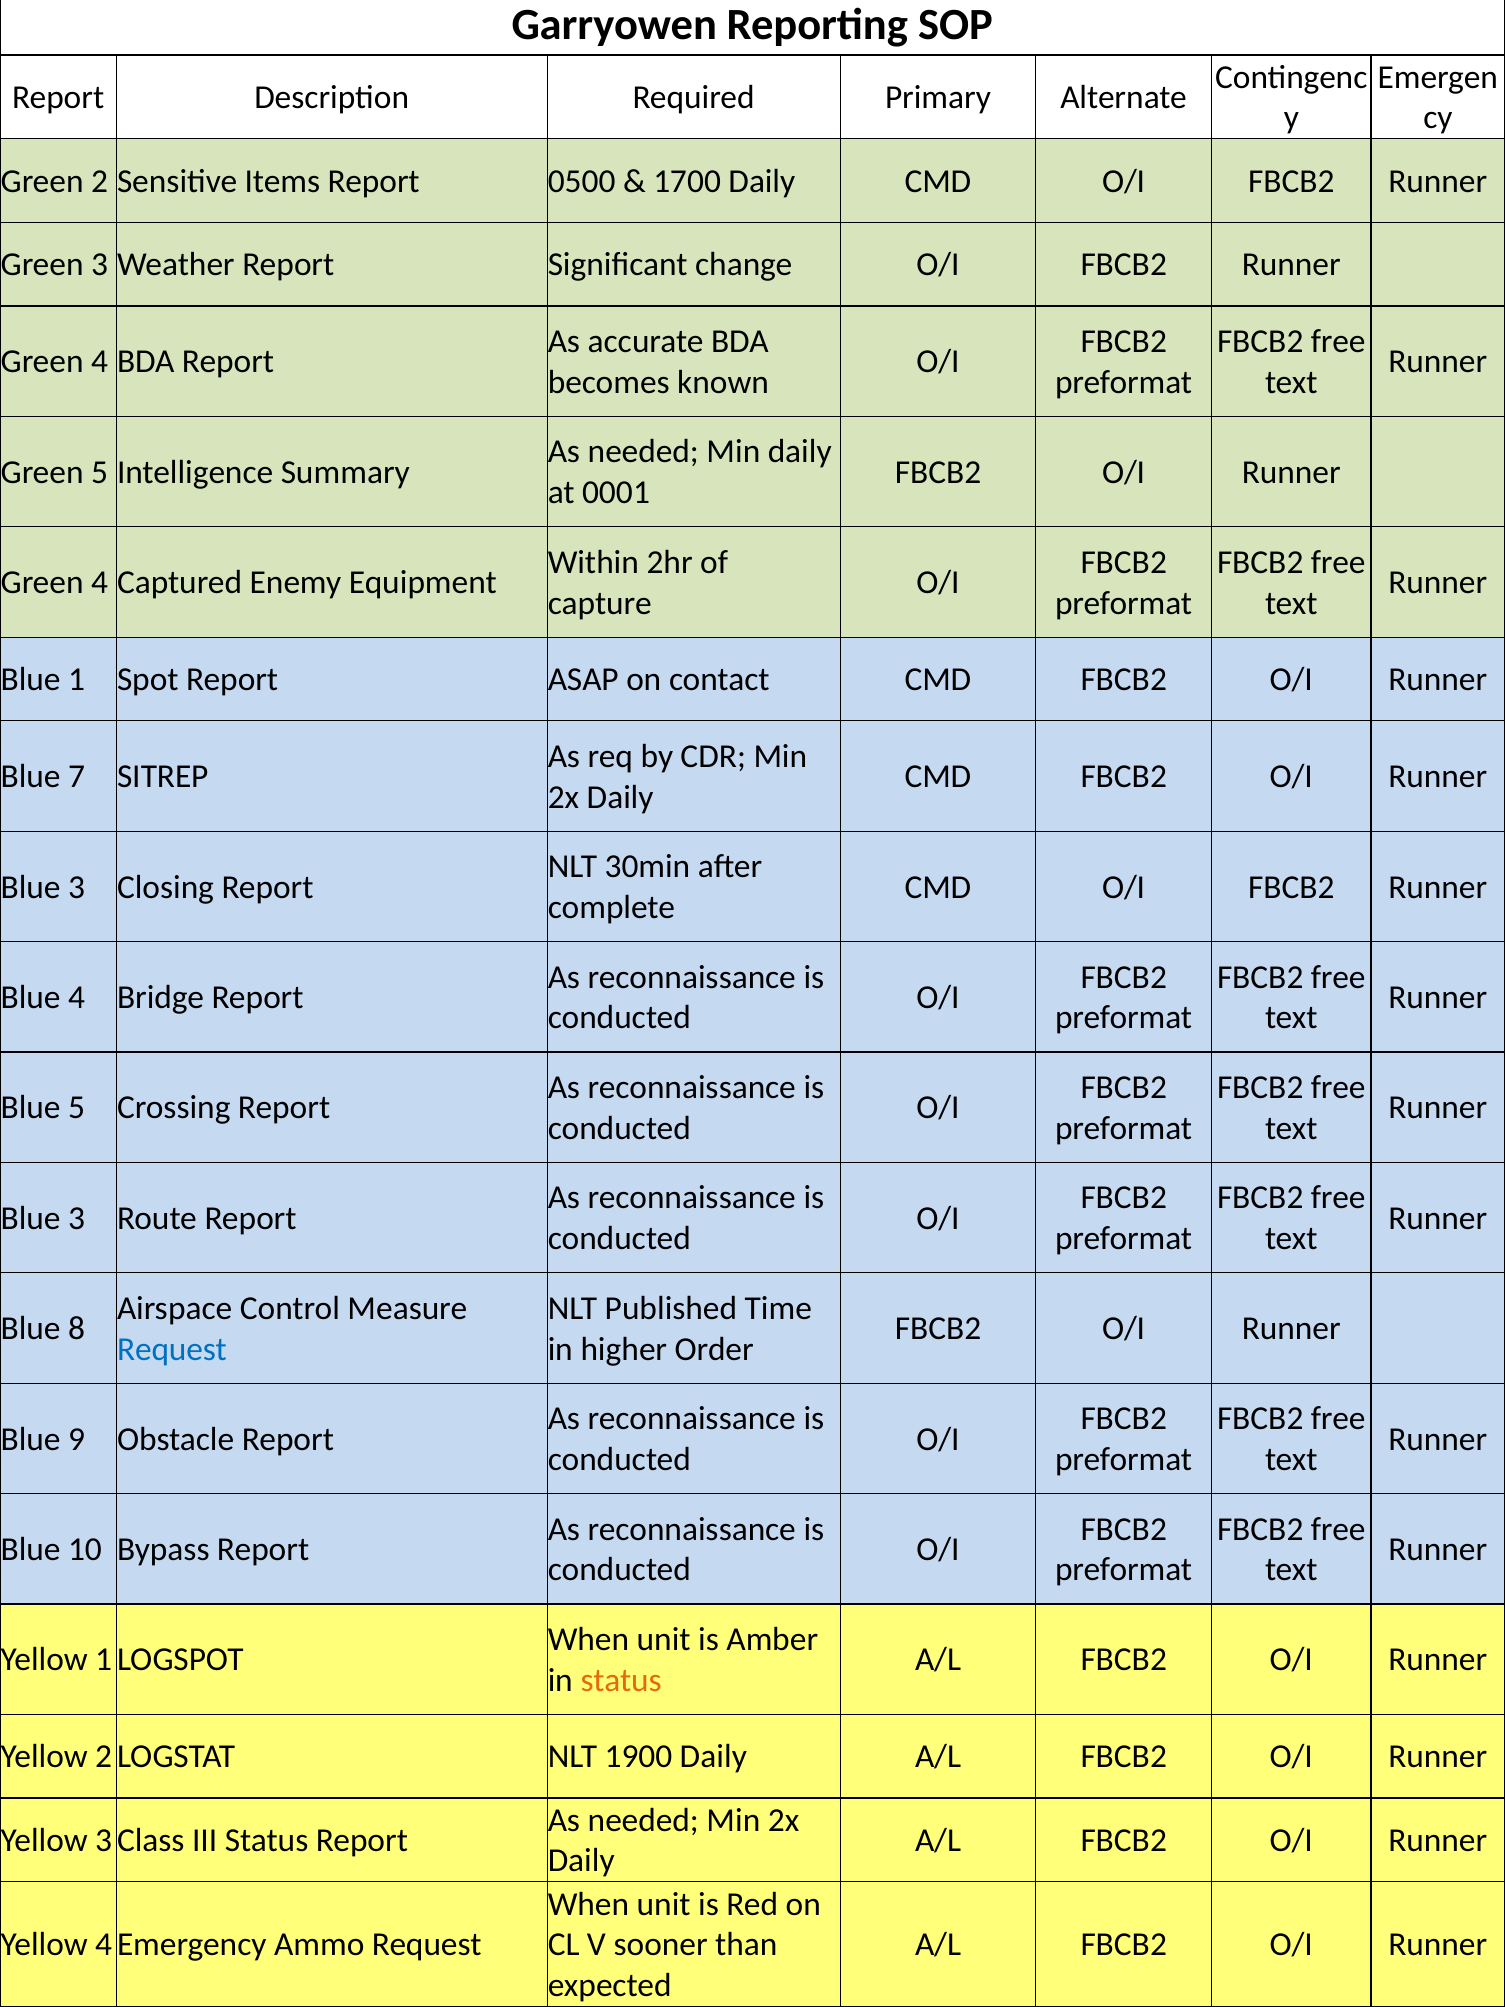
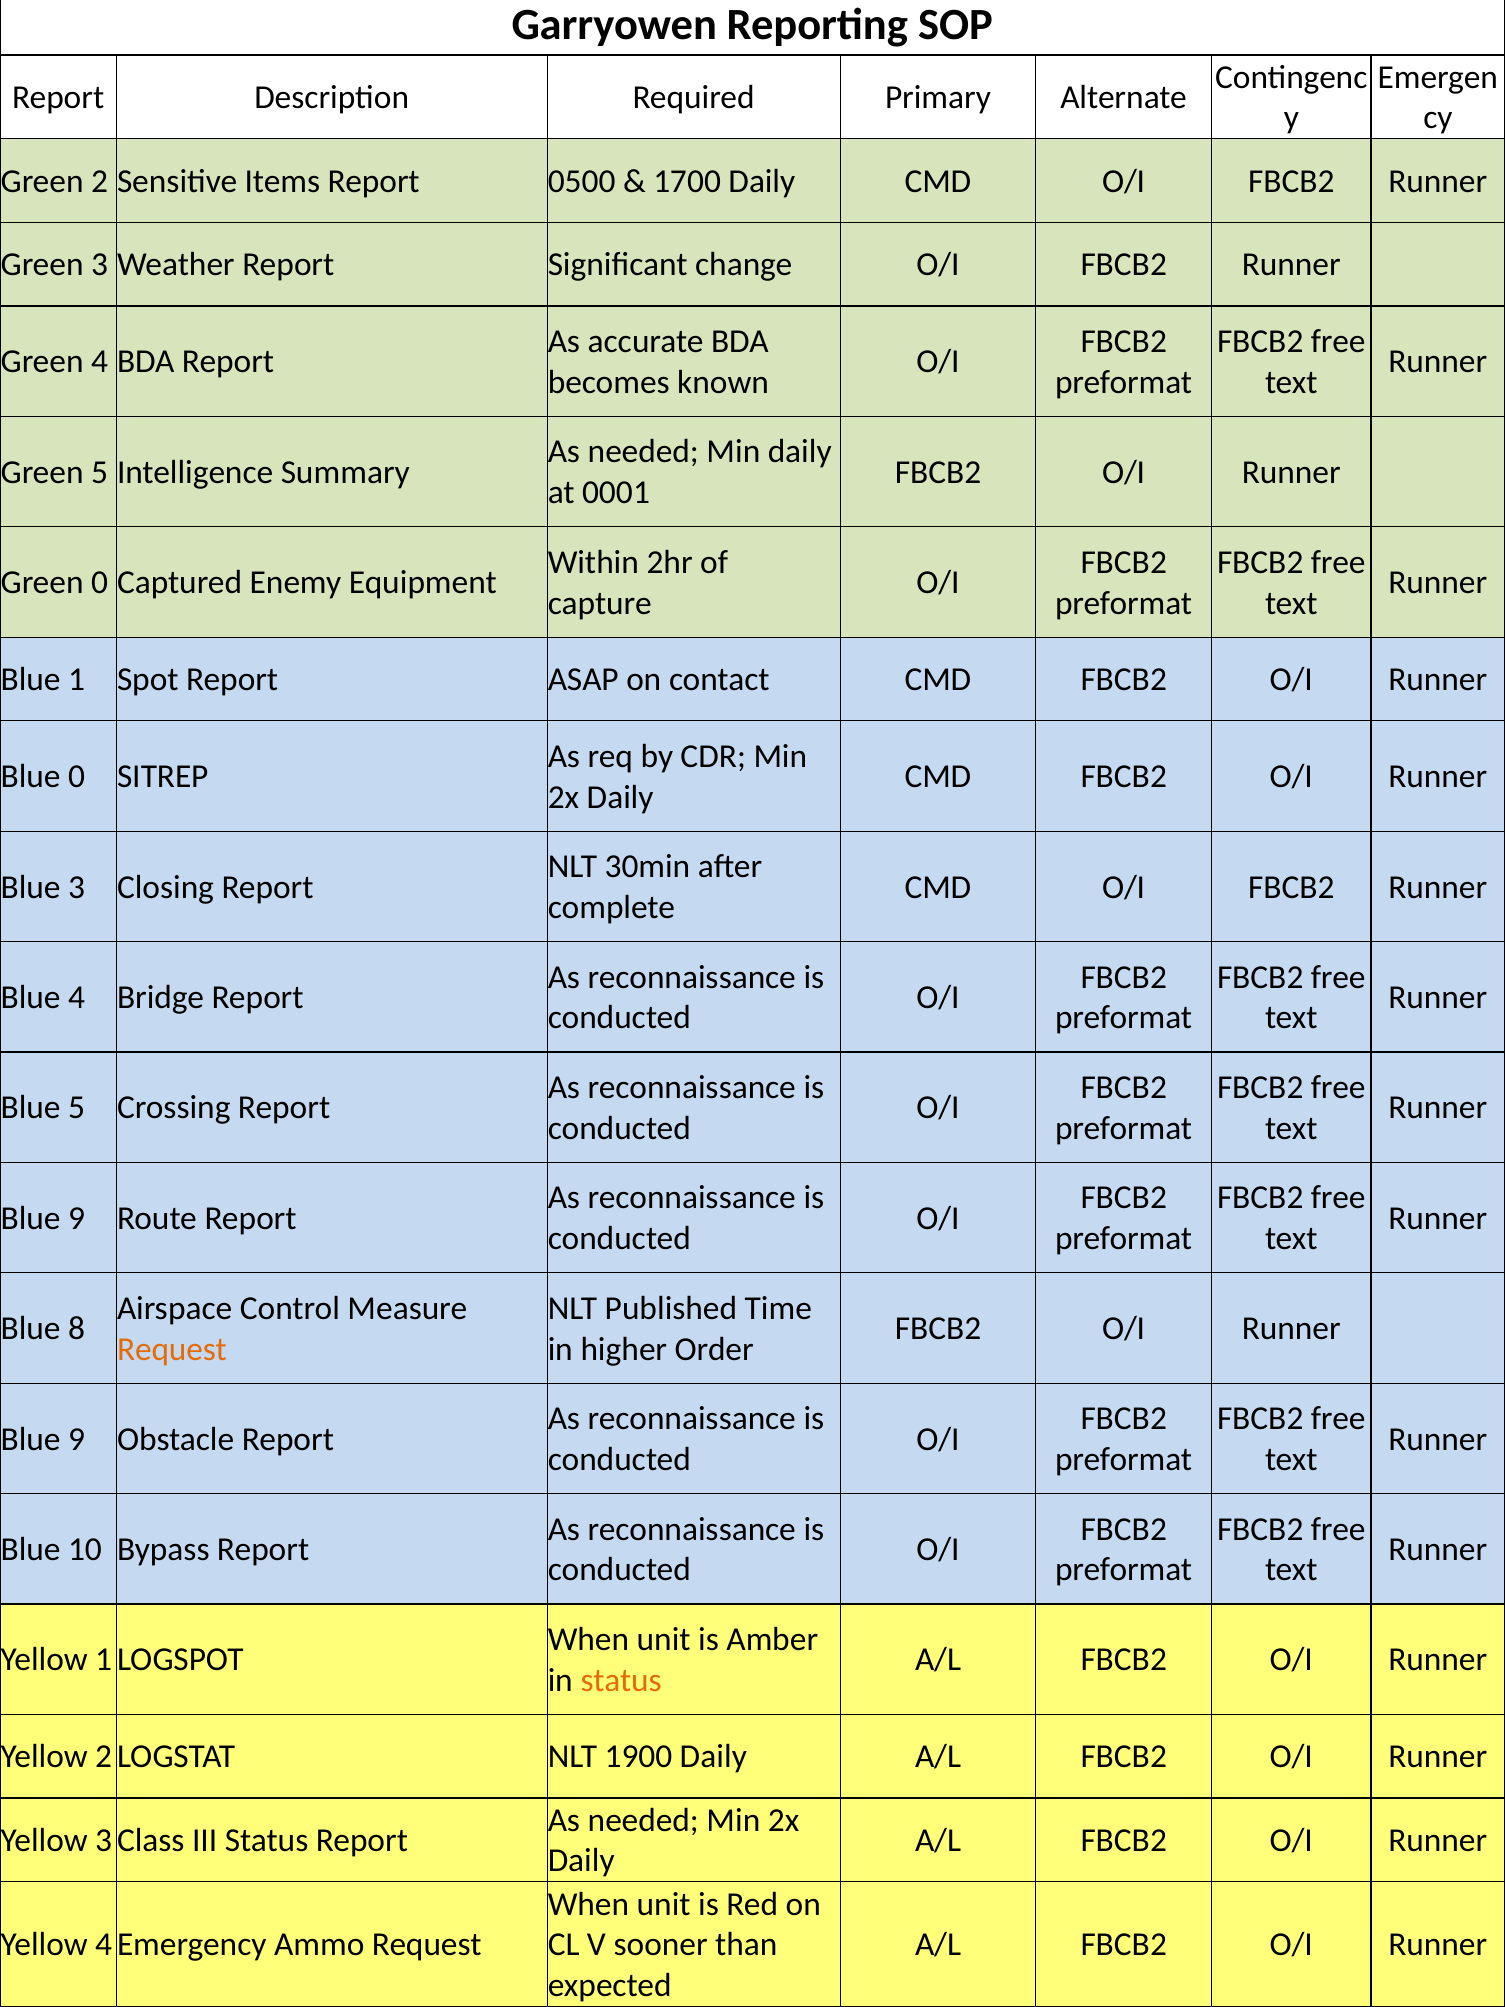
4 at (100, 583): 4 -> 0
Blue 7: 7 -> 0
3 at (77, 1218): 3 -> 9
Request at (172, 1349) colour: blue -> orange
